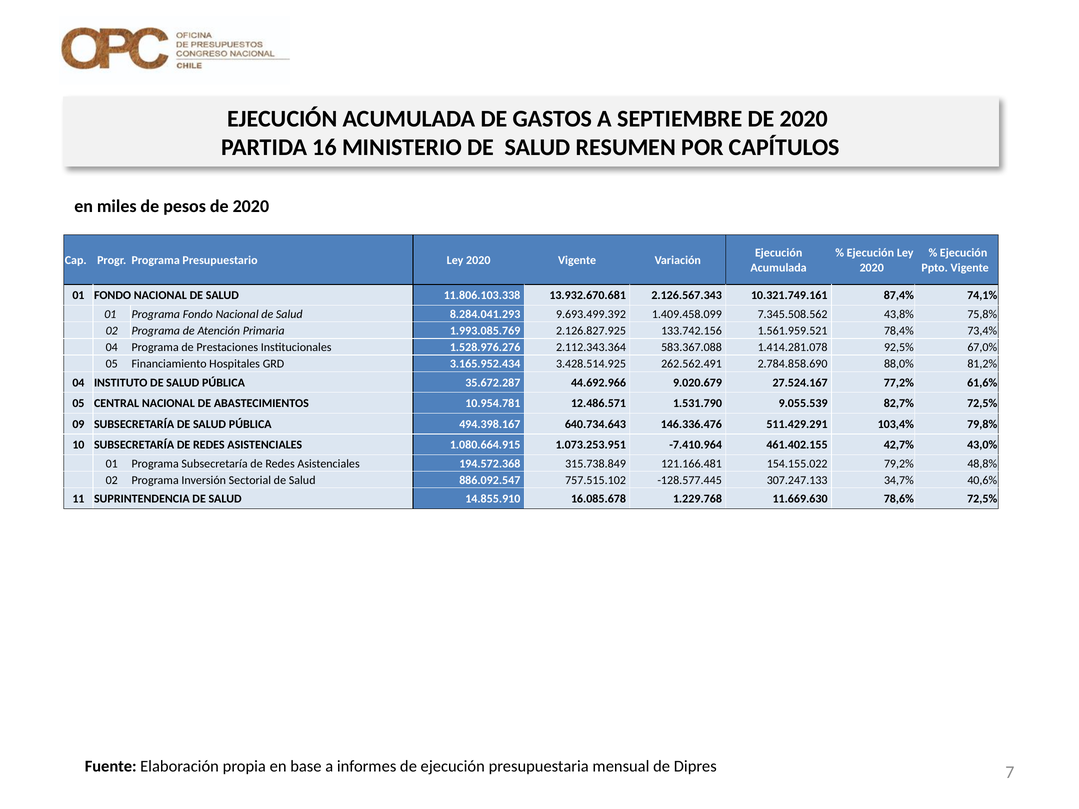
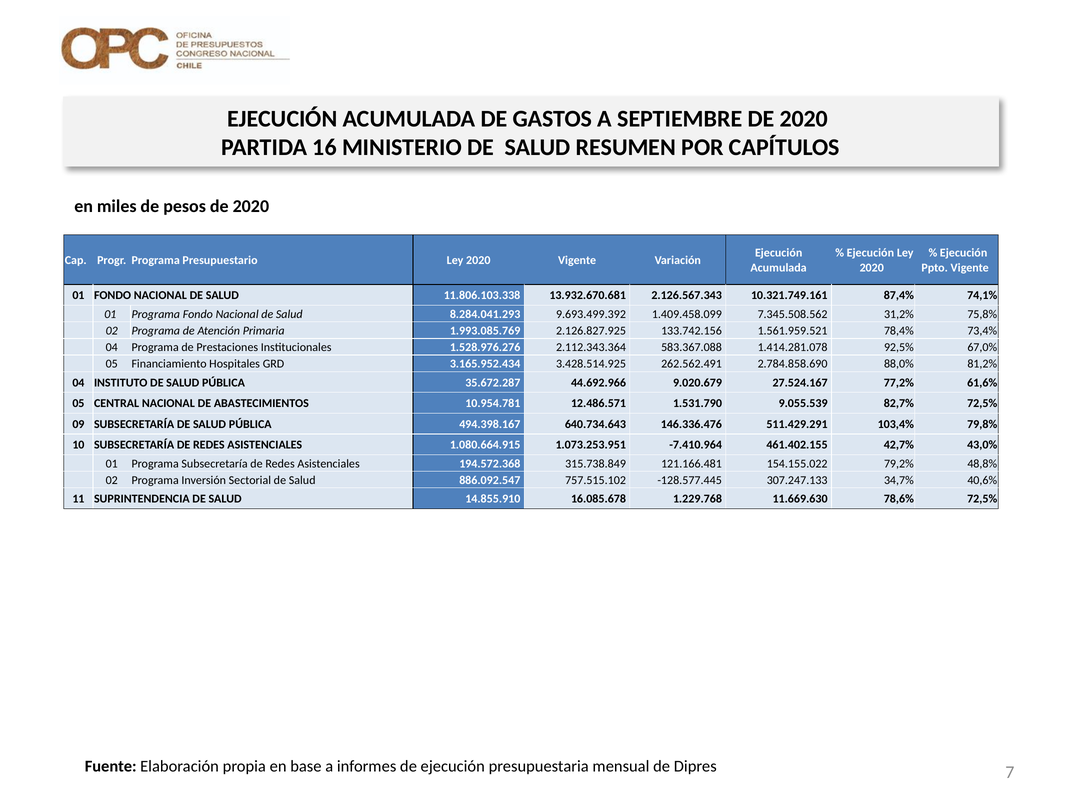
43,8%: 43,8% -> 31,2%
